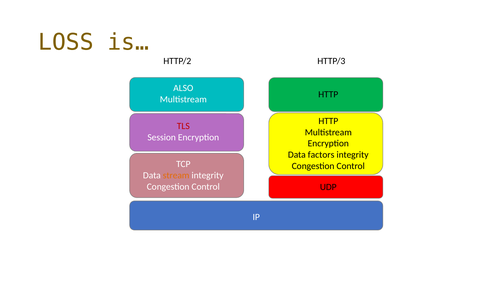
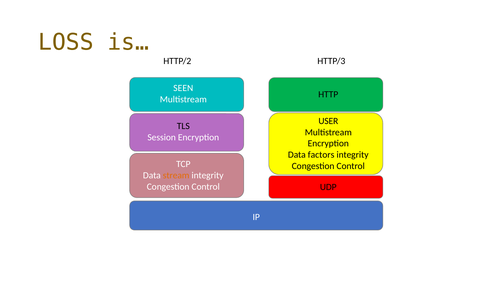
ALSO: ALSO -> SEEN
HTTP at (328, 121): HTTP -> USER
TLS colour: red -> black
